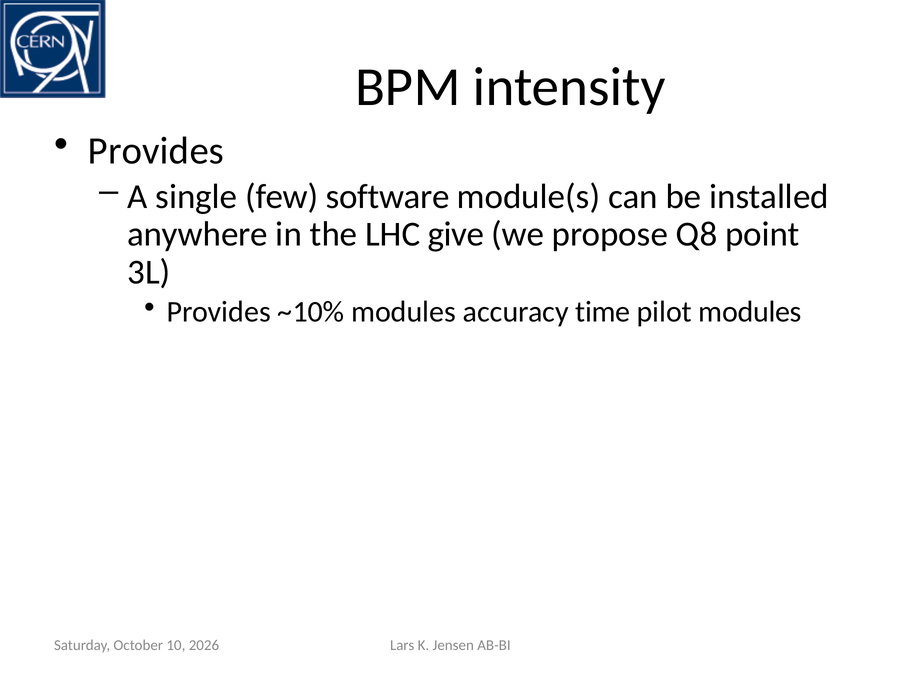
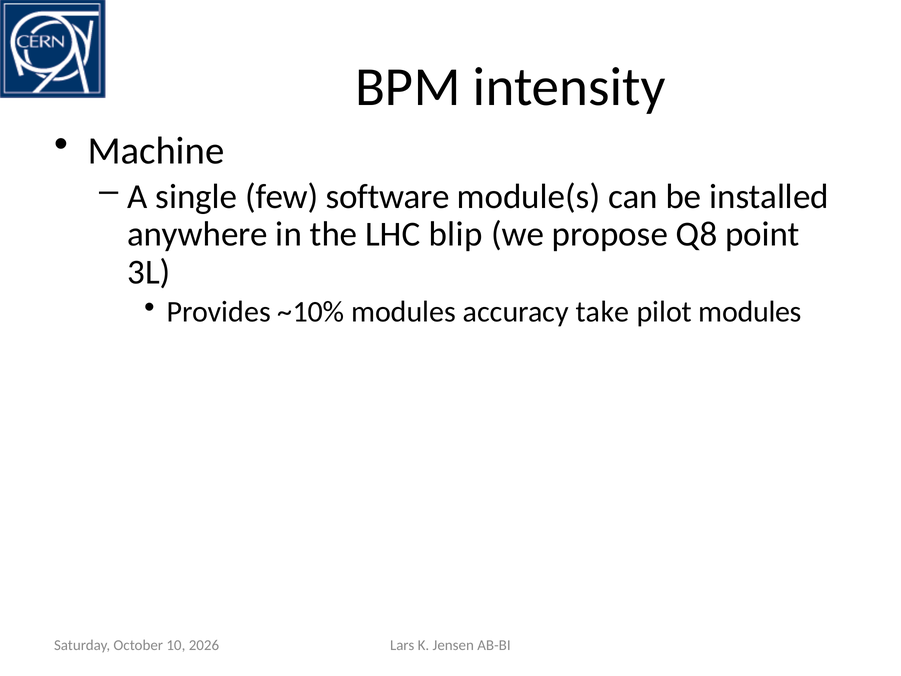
Provides at (156, 151): Provides -> Machine
give: give -> blip
time: time -> take
